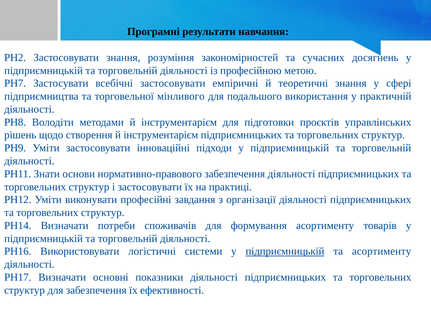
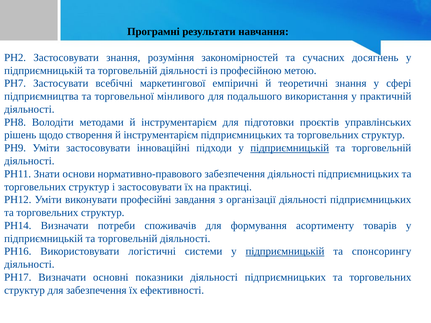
всебічні застосовувати: застосовувати -> маркетингової
підприємницькій at (290, 148) underline: none -> present
та асортименту: асортименту -> спонсорингу
